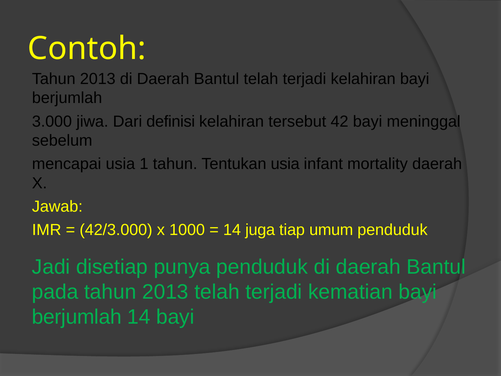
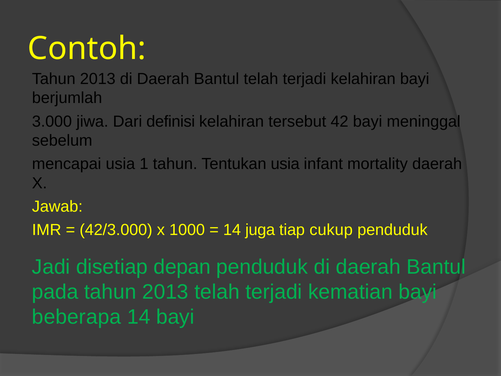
umum: umum -> cukup
punya: punya -> depan
berjumlah at (77, 317): berjumlah -> beberapa
